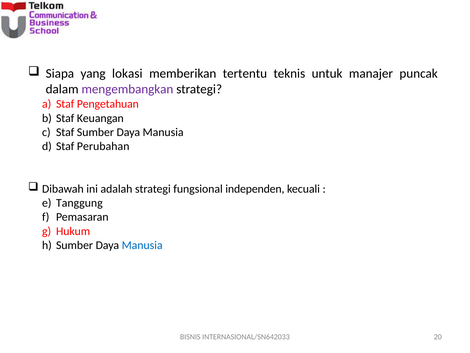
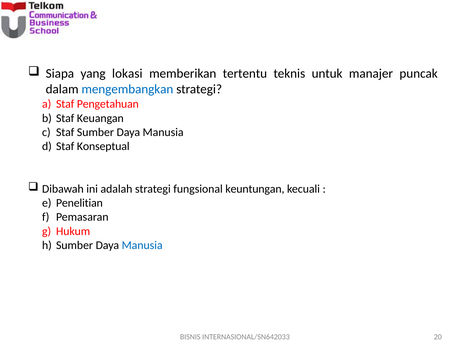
mengembangkan colour: purple -> blue
Perubahan: Perubahan -> Konseptual
independen: independen -> keuntungan
Tanggung: Tanggung -> Penelitian
